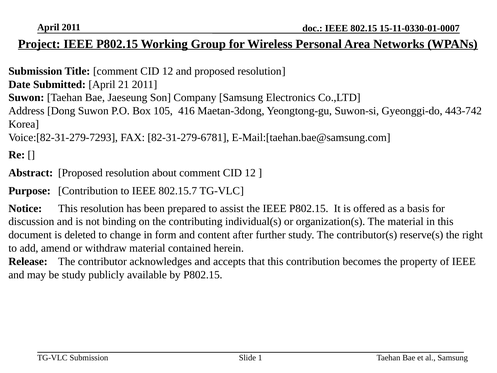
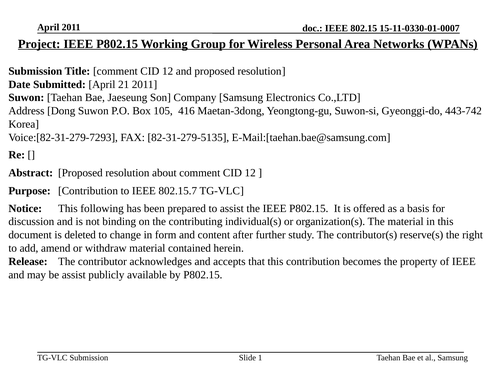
82-31-279-6781: 82-31-279-6781 -> 82-31-279-5135
This resolution: resolution -> following
be study: study -> assist
